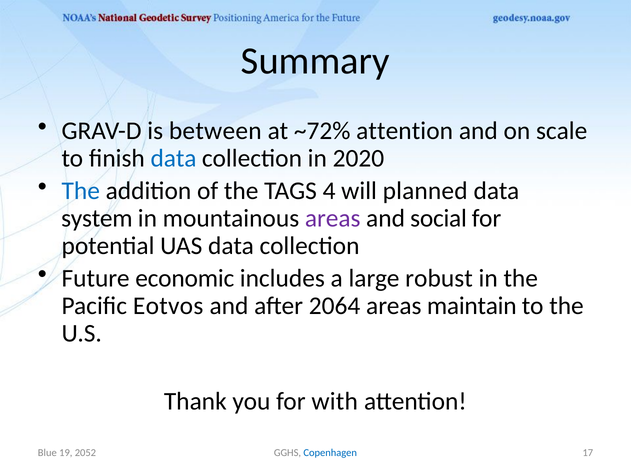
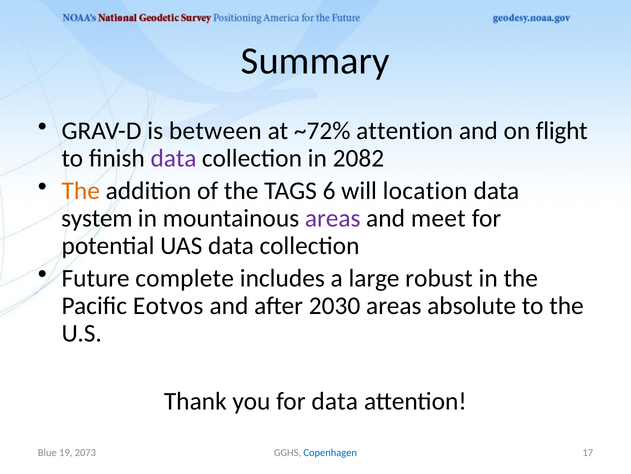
scale: scale -> flight
data at (174, 158) colour: blue -> purple
2020: 2020 -> 2082
The at (81, 191) colour: blue -> orange
4: 4 -> 6
planned: planned -> location
social: social -> meet
economic: economic -> complete
2064: 2064 -> 2030
maintain: maintain -> absolute
for with: with -> data
2052: 2052 -> 2073
